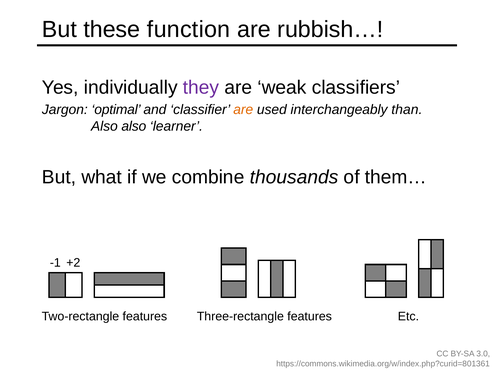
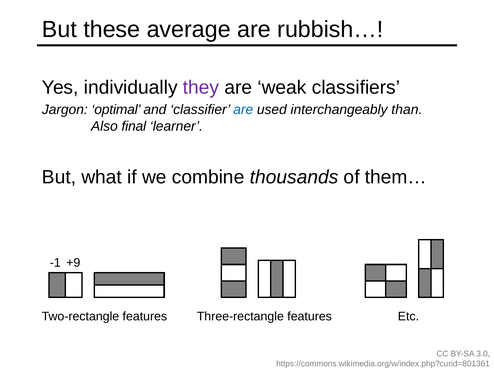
function: function -> average
are at (243, 110) colour: orange -> blue
Also also: also -> final
+2: +2 -> +9
